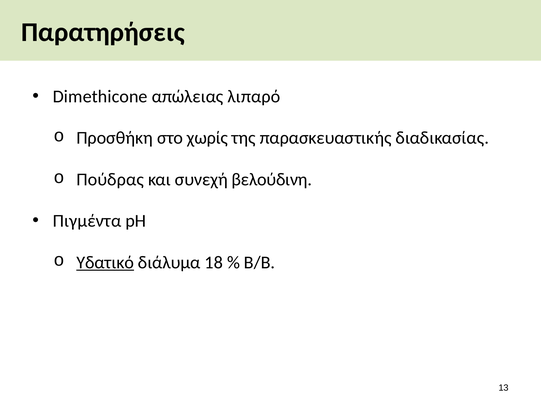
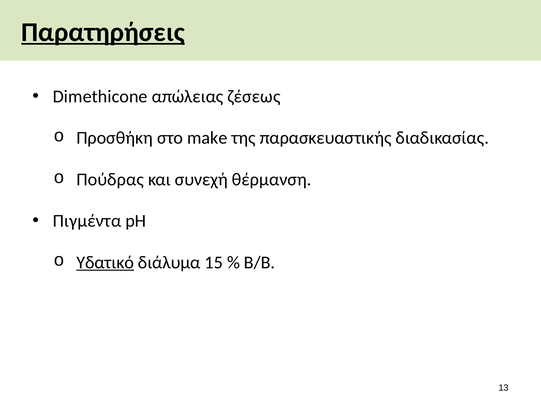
Παρατηρήσεις underline: none -> present
λιπαρό: λιπαρό -> ζέσεως
χωρίς: χωρίς -> make
βελούδινη: βελούδινη -> θέρμανση
18: 18 -> 15
